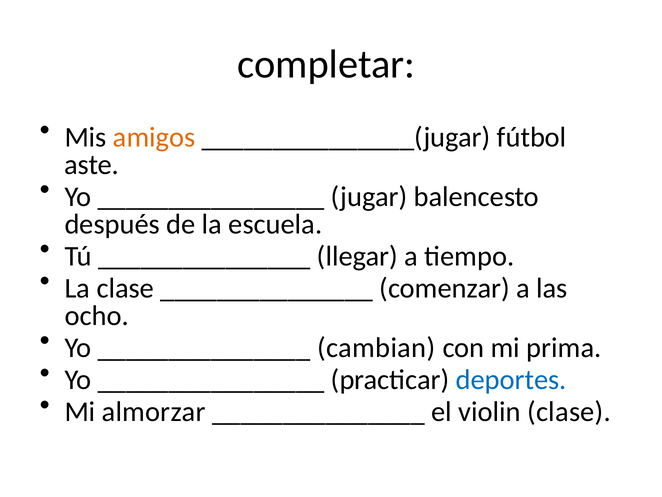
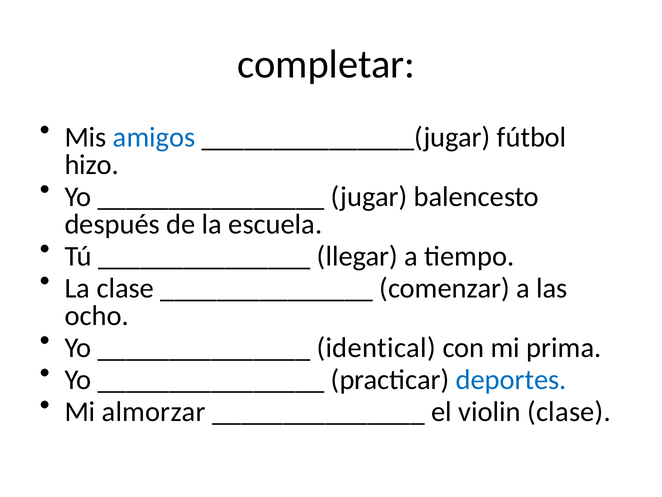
amigos colour: orange -> blue
aste: aste -> hizo
cambian: cambian -> identical
